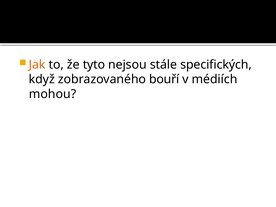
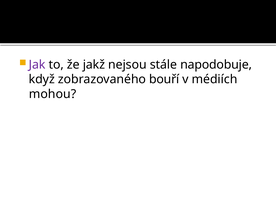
Jak colour: orange -> purple
tyto: tyto -> jakž
specifických: specifických -> napodobuje
